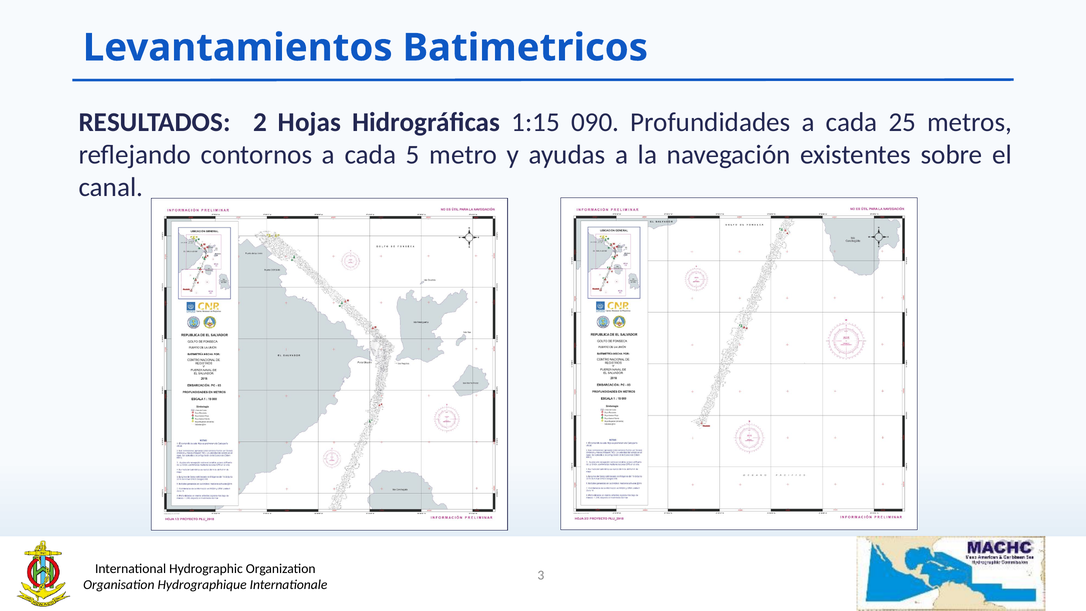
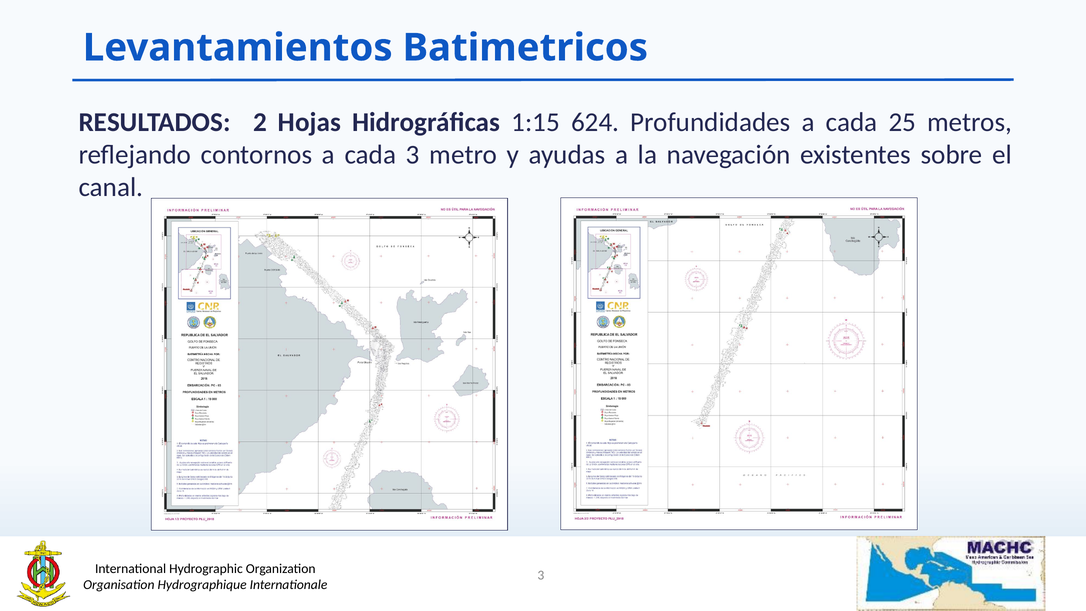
090: 090 -> 624
cada 5: 5 -> 3
